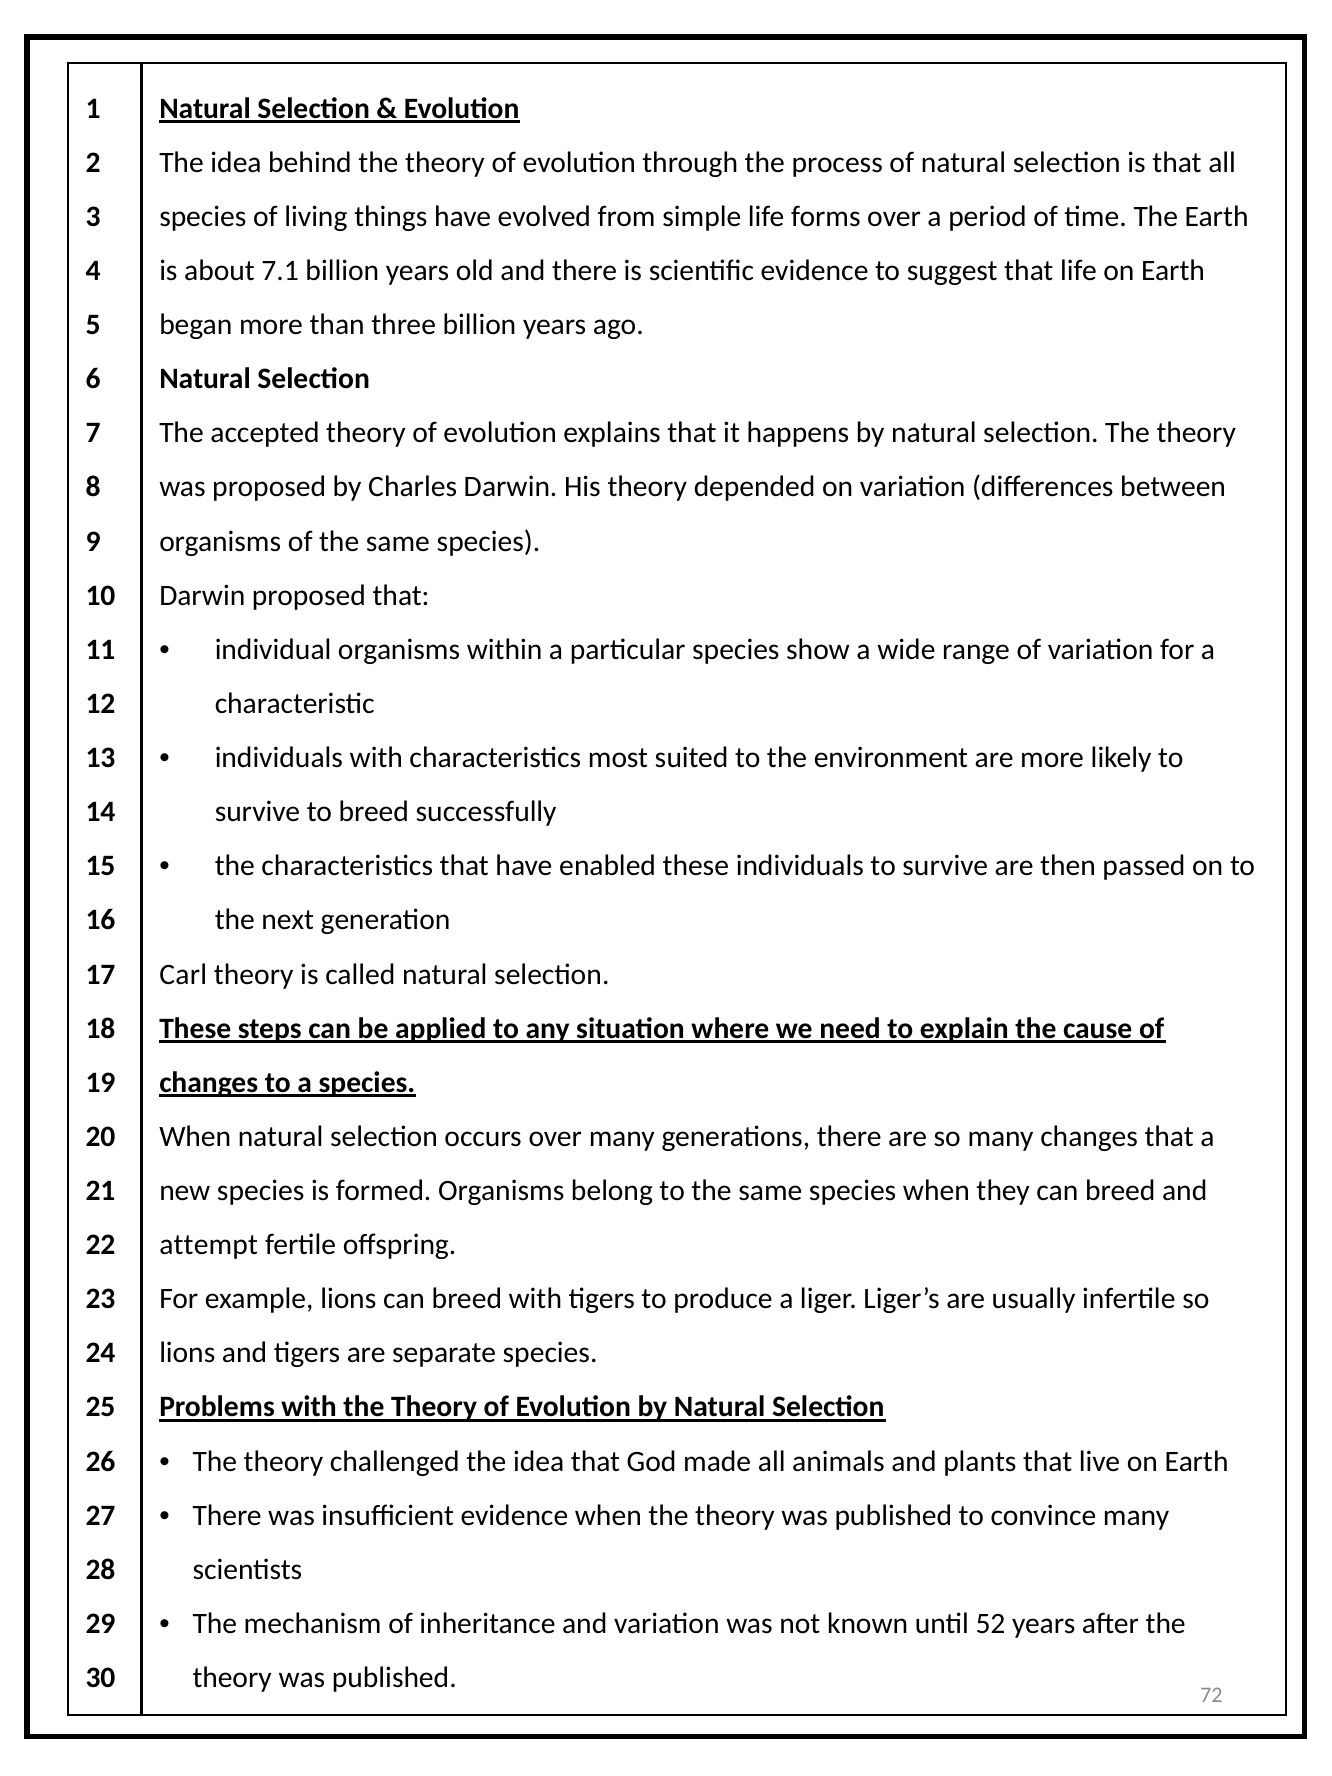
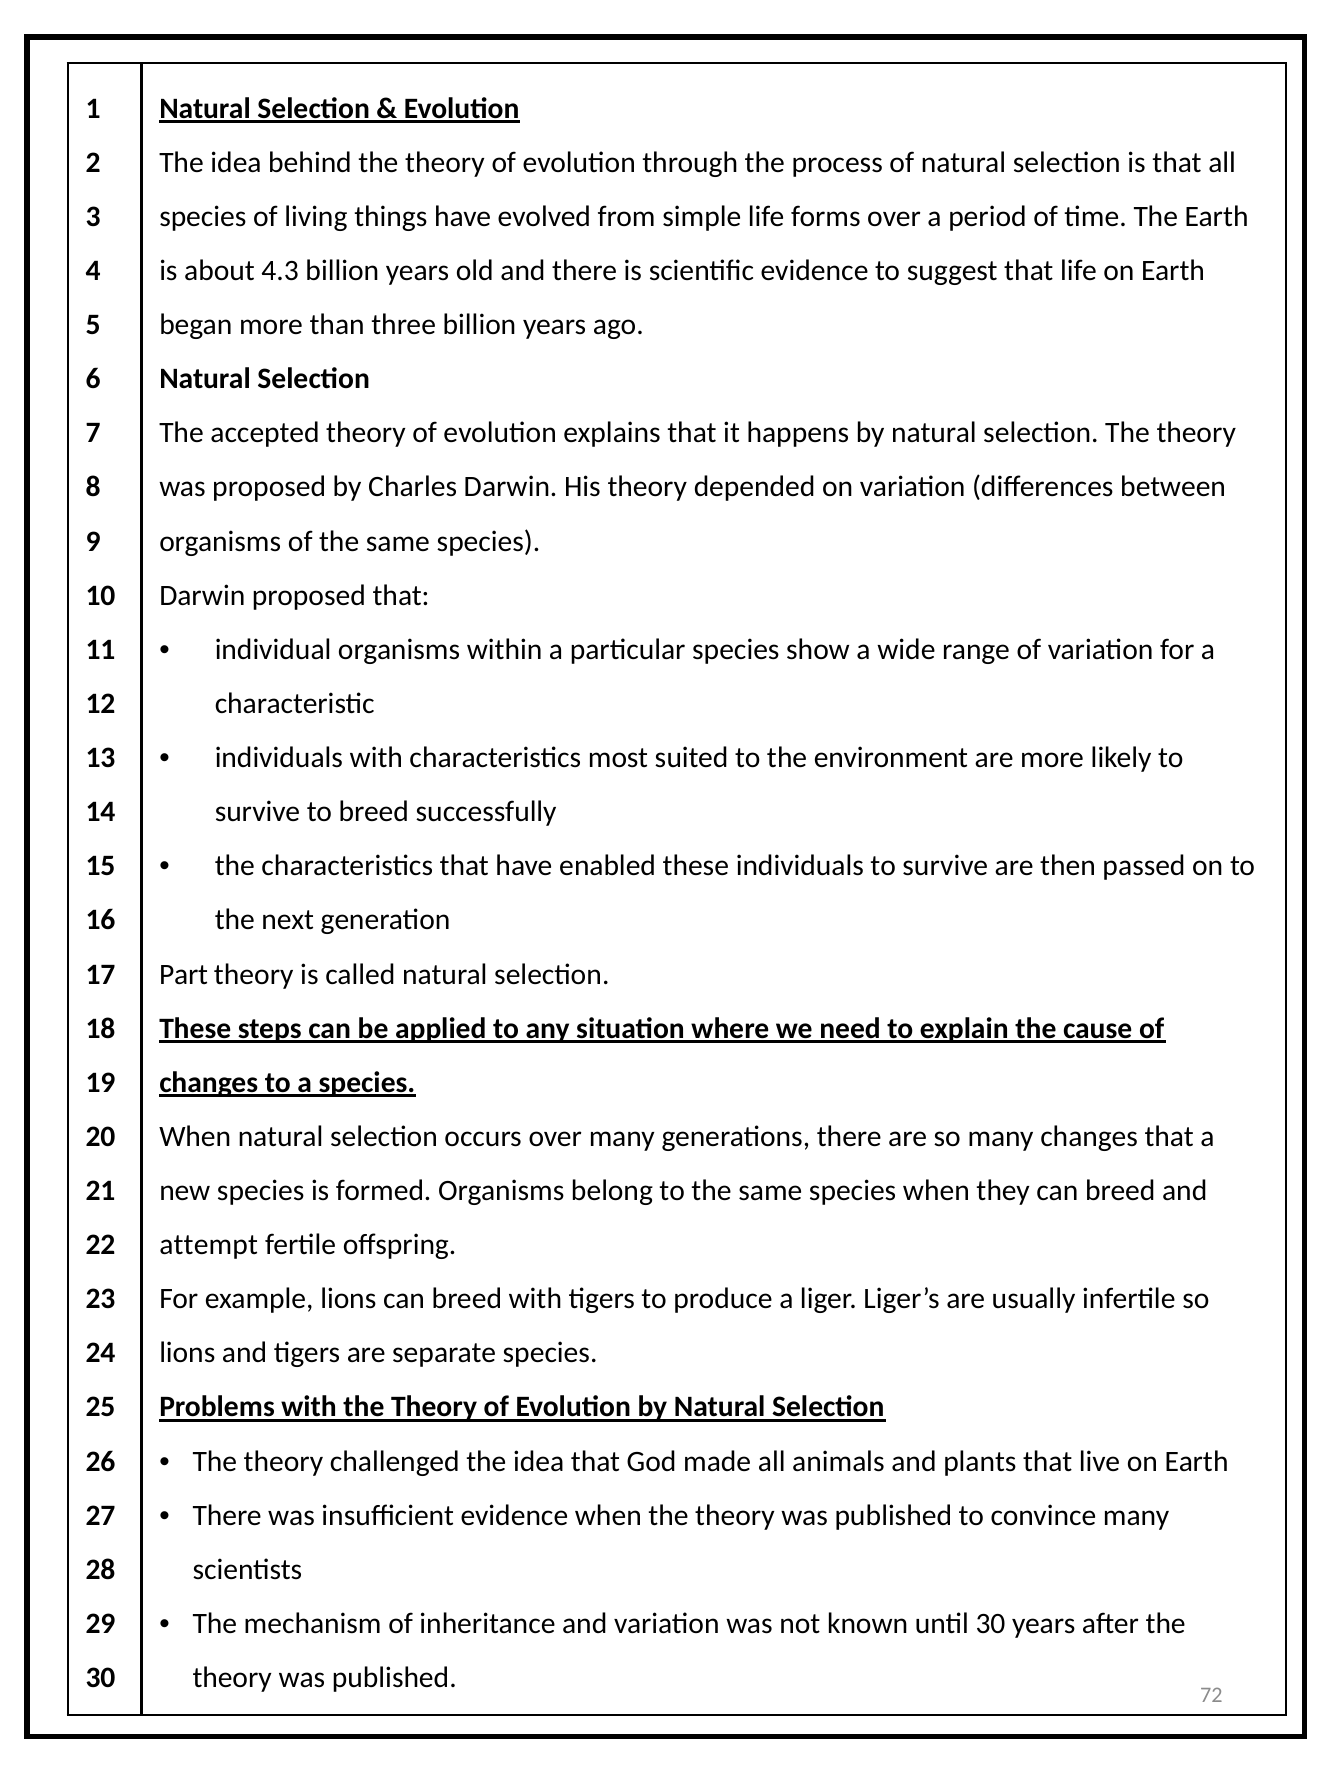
7.1: 7.1 -> 4.3
Carl: Carl -> Part
until 52: 52 -> 30
